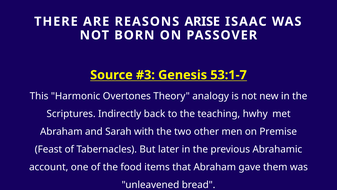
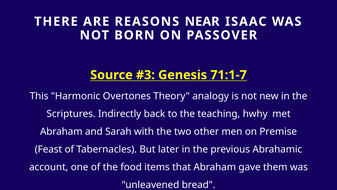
ARISE: ARISE -> NEAR
53:1-7: 53:1-7 -> 71:1-7
